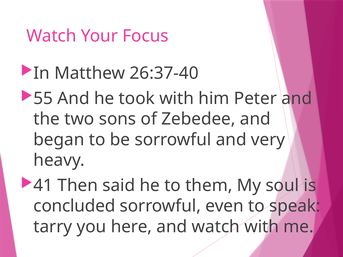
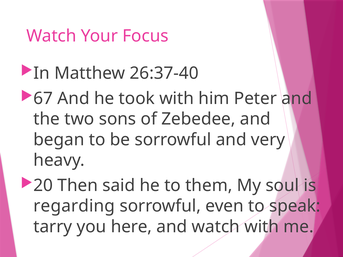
55: 55 -> 67
41: 41 -> 20
concluded: concluded -> regarding
